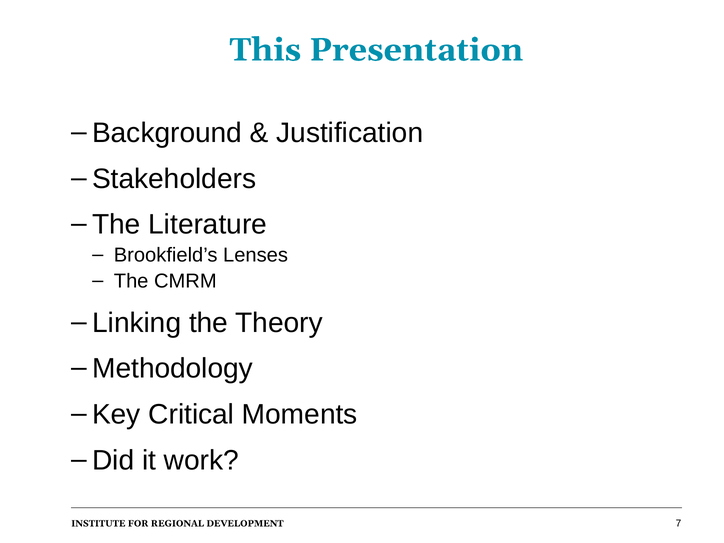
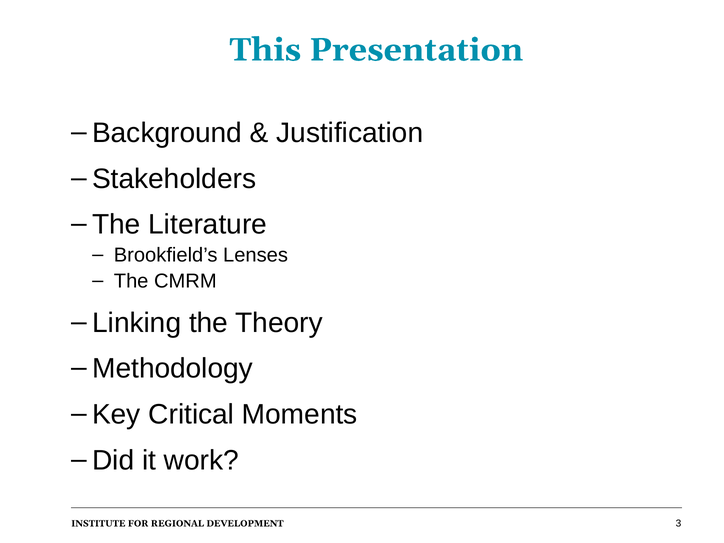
7: 7 -> 3
